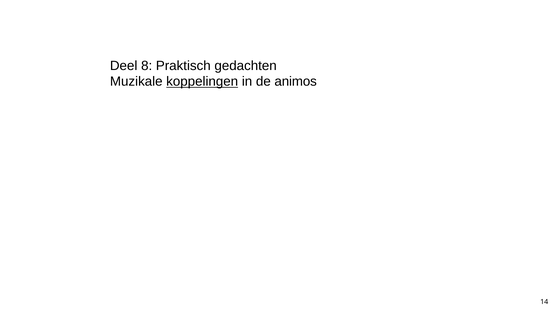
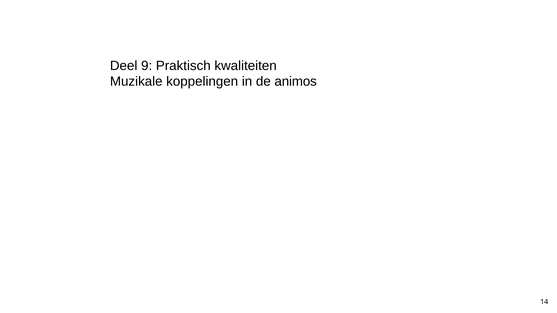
8: 8 -> 9
gedachten: gedachten -> kwaliteiten
koppelingen underline: present -> none
